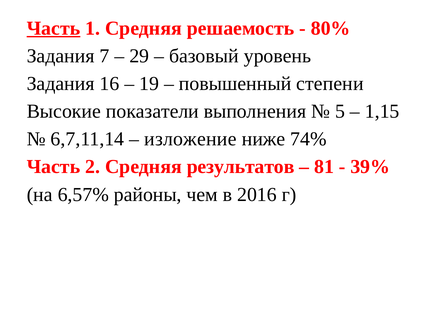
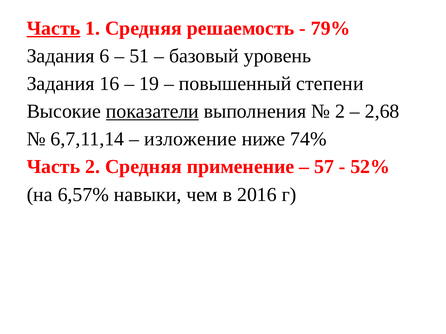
80%: 80% -> 79%
7: 7 -> 6
29: 29 -> 51
показатели underline: none -> present
5 at (340, 112): 5 -> 2
1,15: 1,15 -> 2,68
результатов: результатов -> применение
81: 81 -> 57
39%: 39% -> 52%
районы: районы -> навыки
